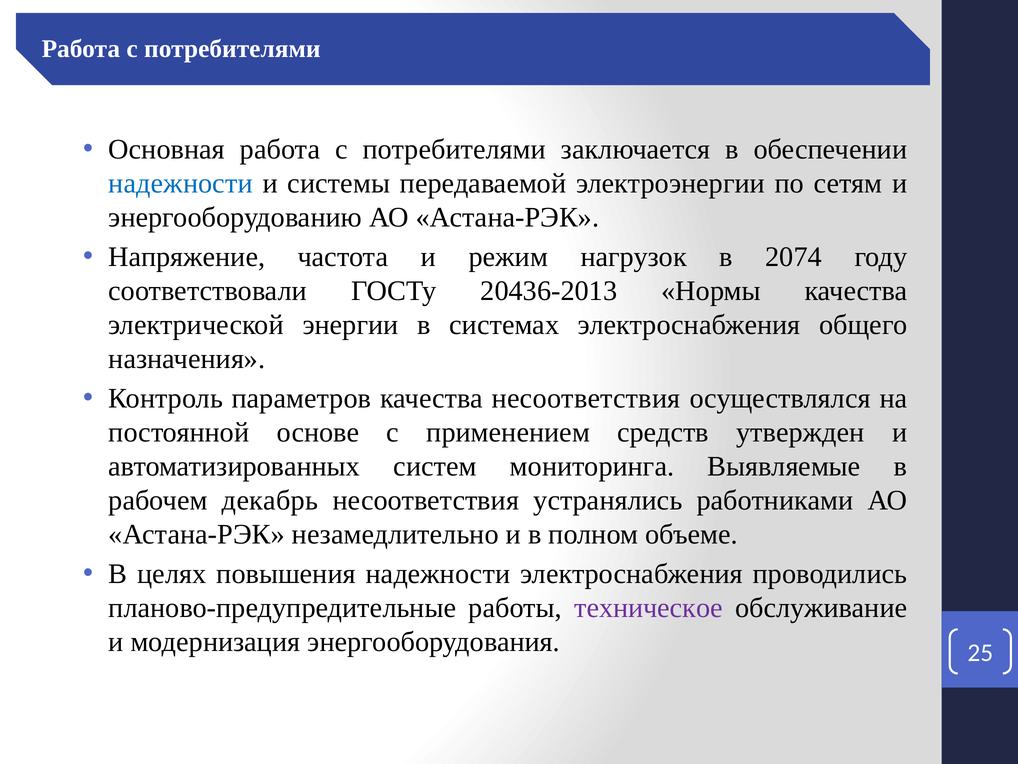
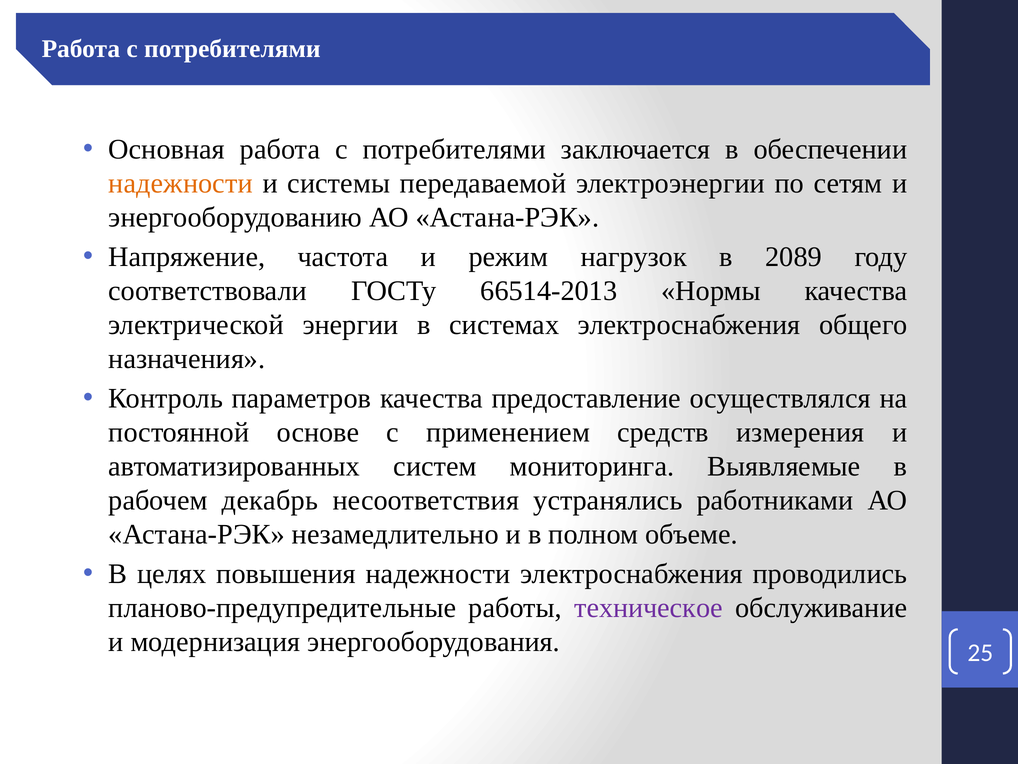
надежности at (181, 183) colour: blue -> orange
2074: 2074 -> 2089
20436-2013: 20436-2013 -> 66514-2013
качества несоответствия: несоответствия -> предоставление
утвержден: утвержден -> измерения
